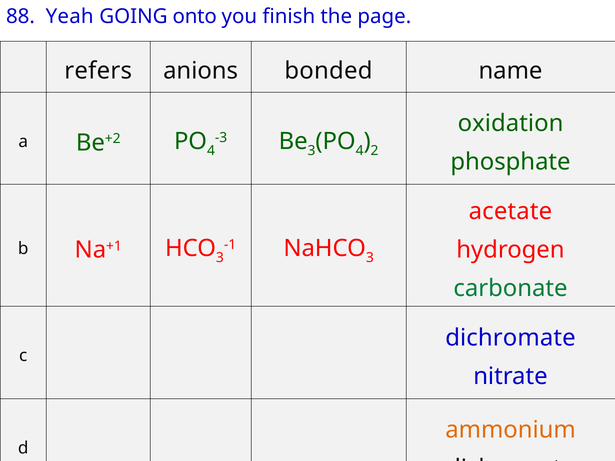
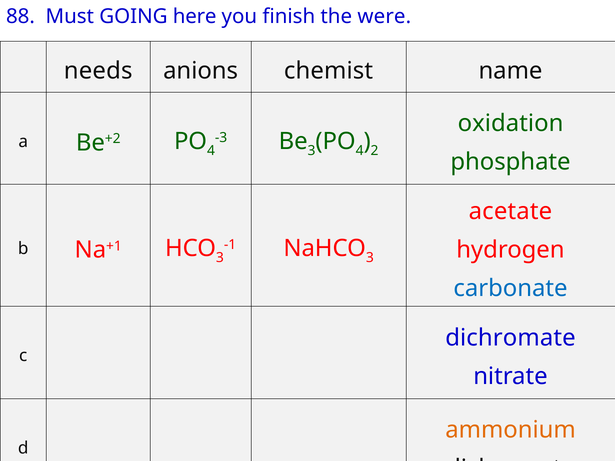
Yeah: Yeah -> Must
onto: onto -> here
page: page -> were
refers: refers -> needs
bonded: bonded -> chemist
carbonate colour: green -> blue
